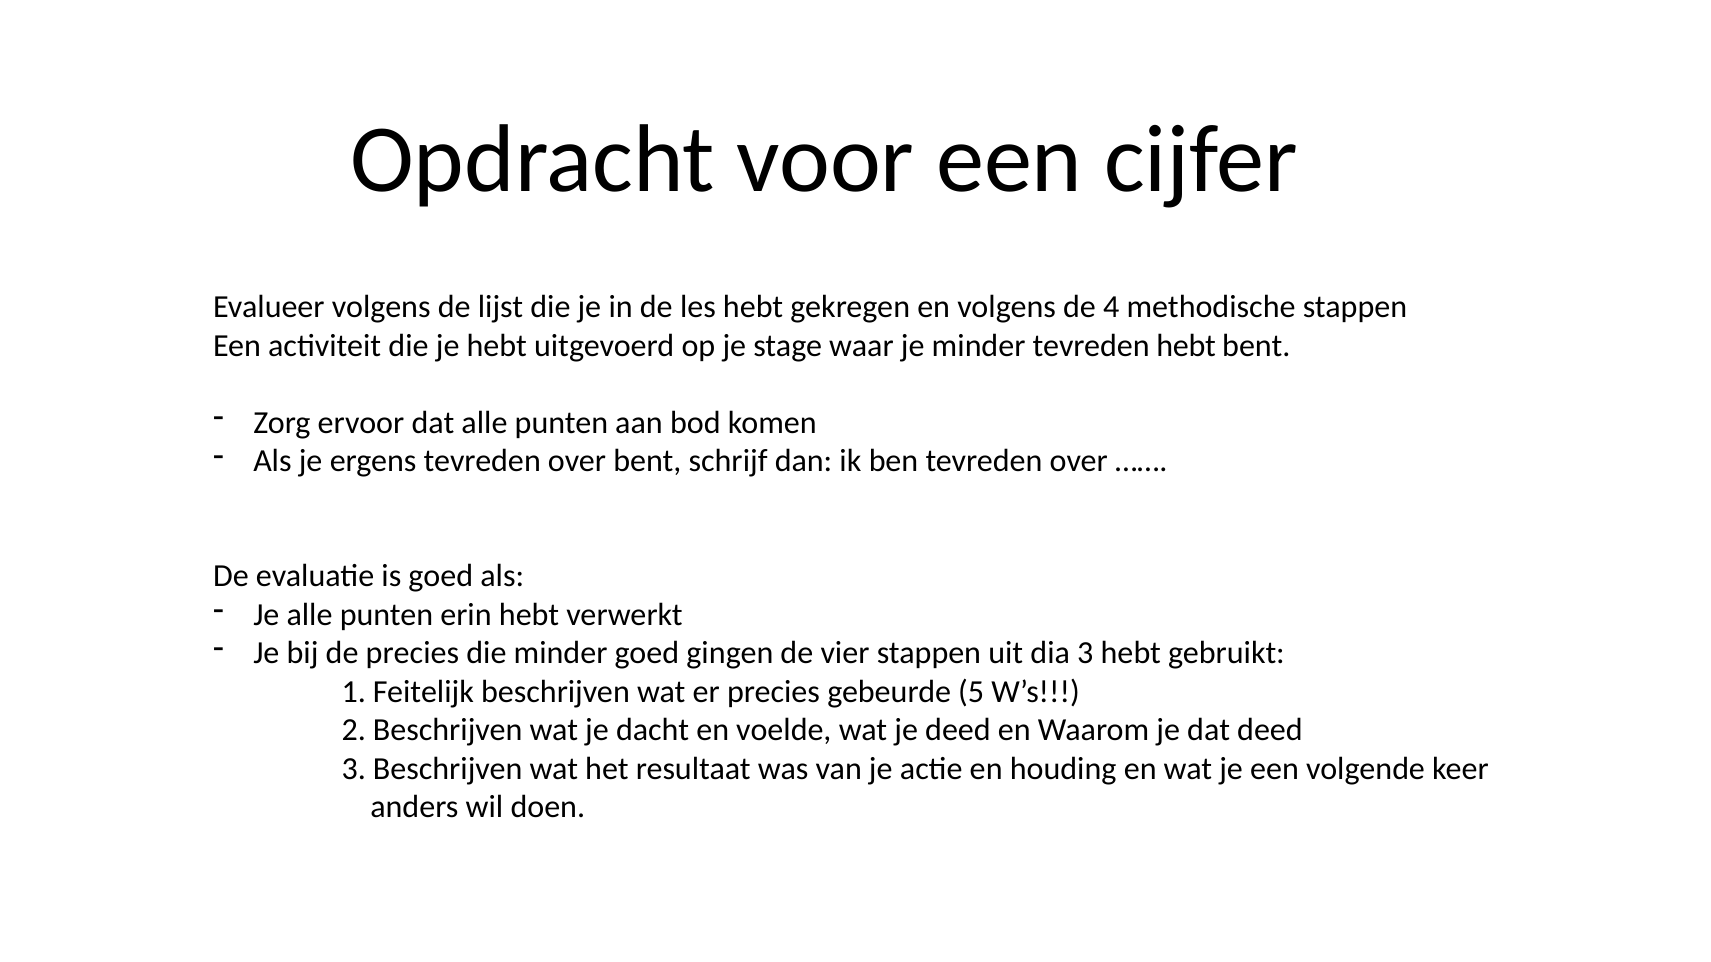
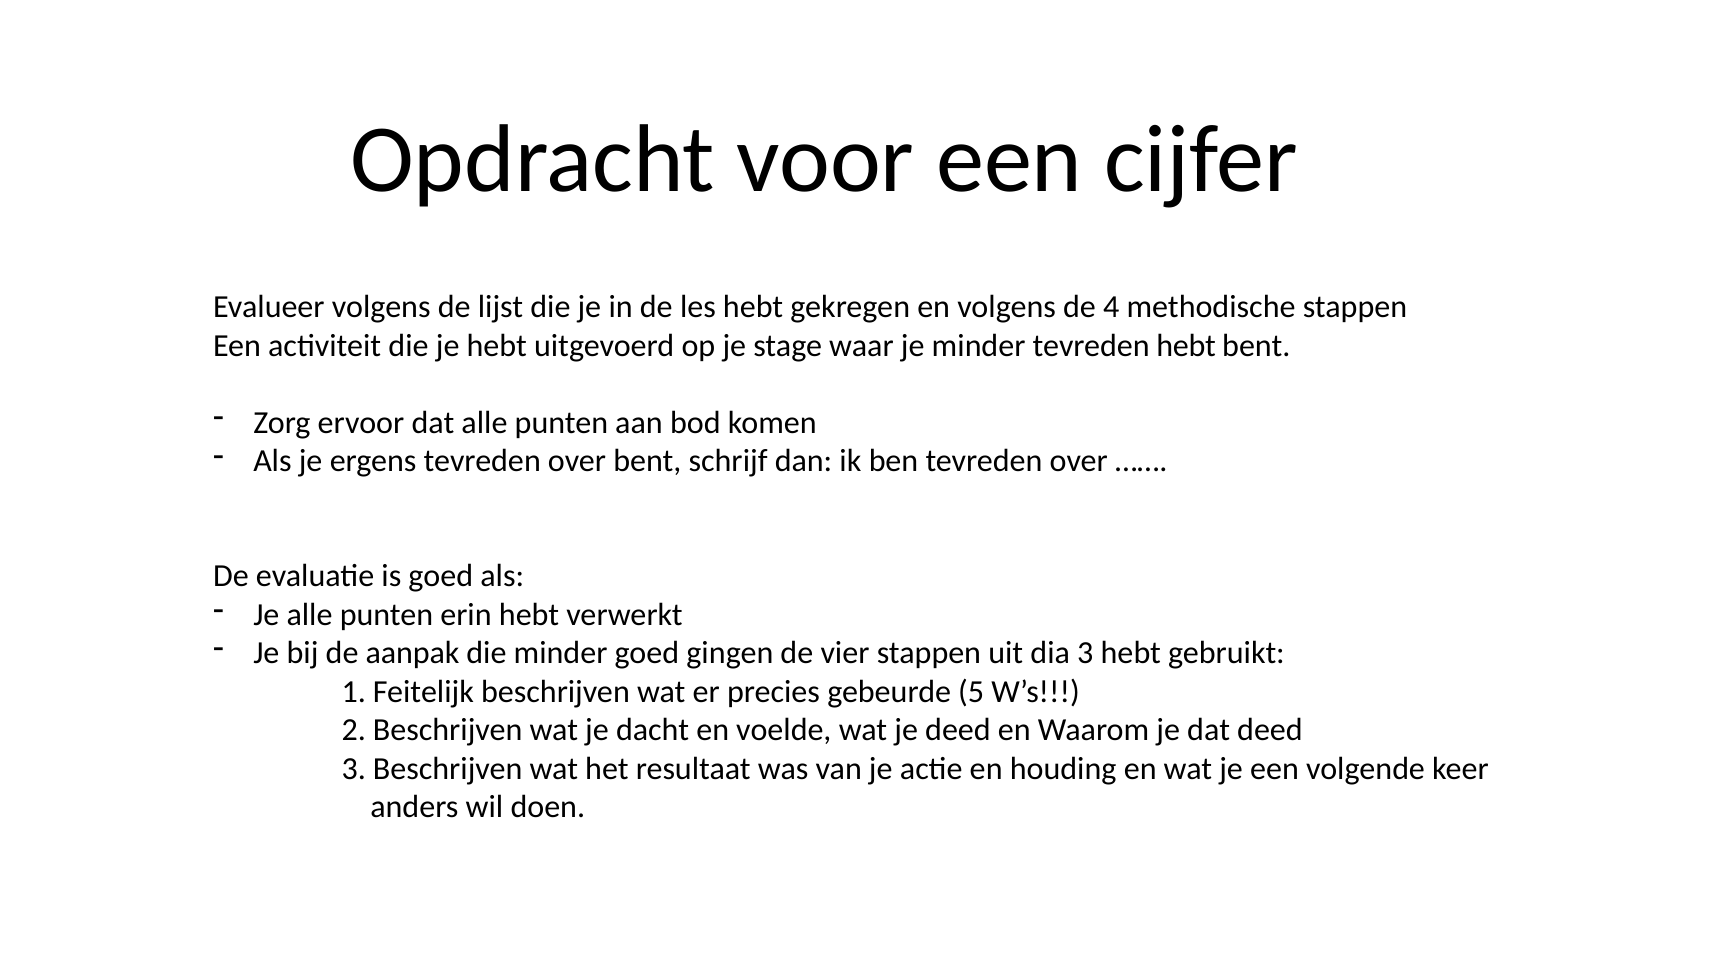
de precies: precies -> aanpak
